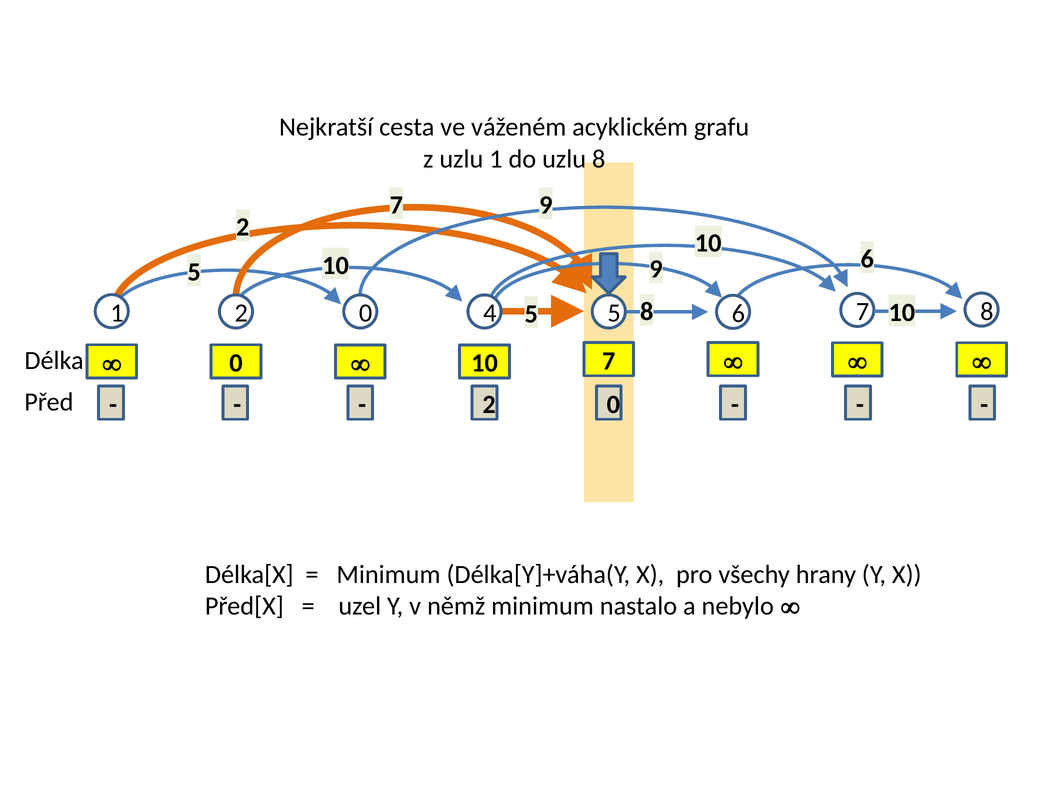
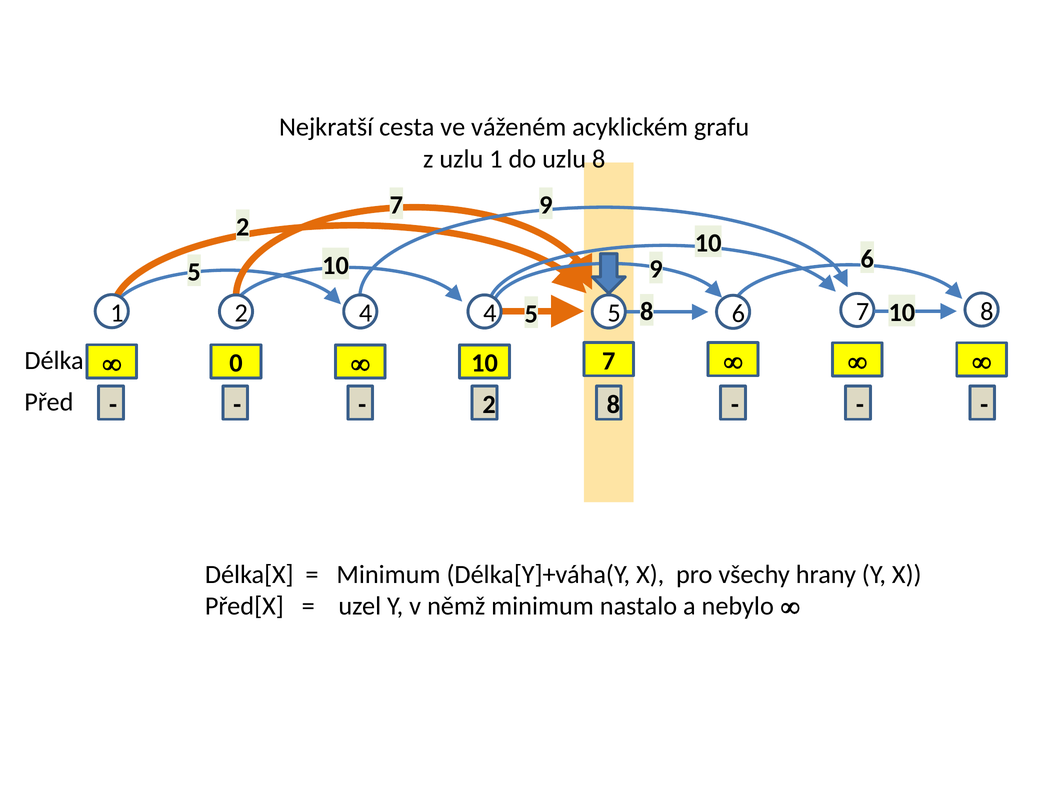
1 2 0: 0 -> 4
0 at (613, 405): 0 -> 8
